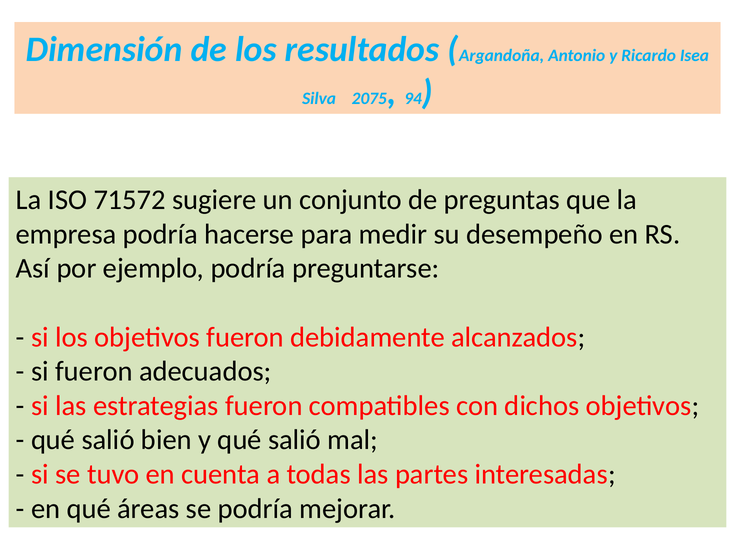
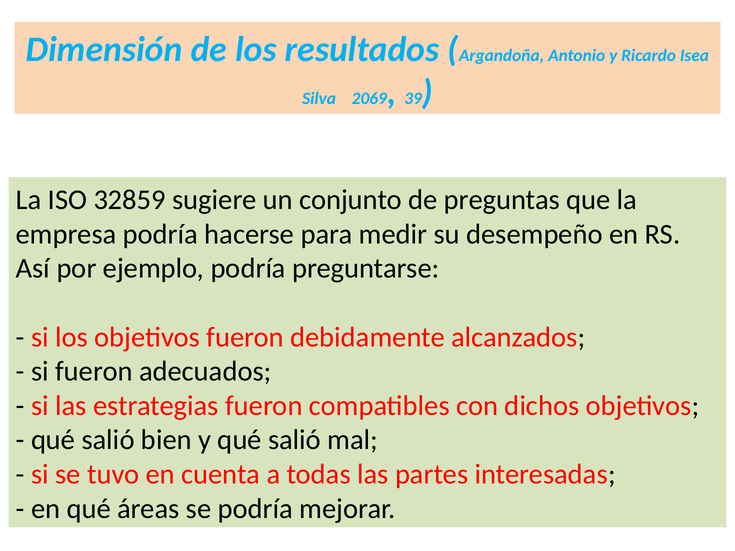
2075: 2075 -> 2069
94: 94 -> 39
71572: 71572 -> 32859
